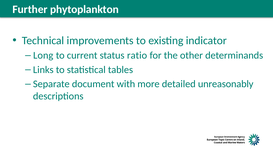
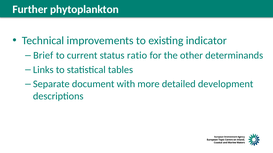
Long: Long -> Brief
unreasonably: unreasonably -> development
